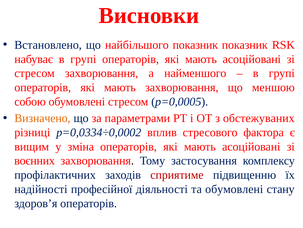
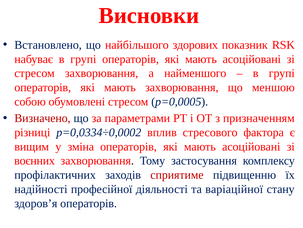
найбільшого показник: показник -> здорових
Визначено colour: orange -> red
обстежуваних: обстежуваних -> призначенням
та обумовлені: обумовлені -> варіаційної
